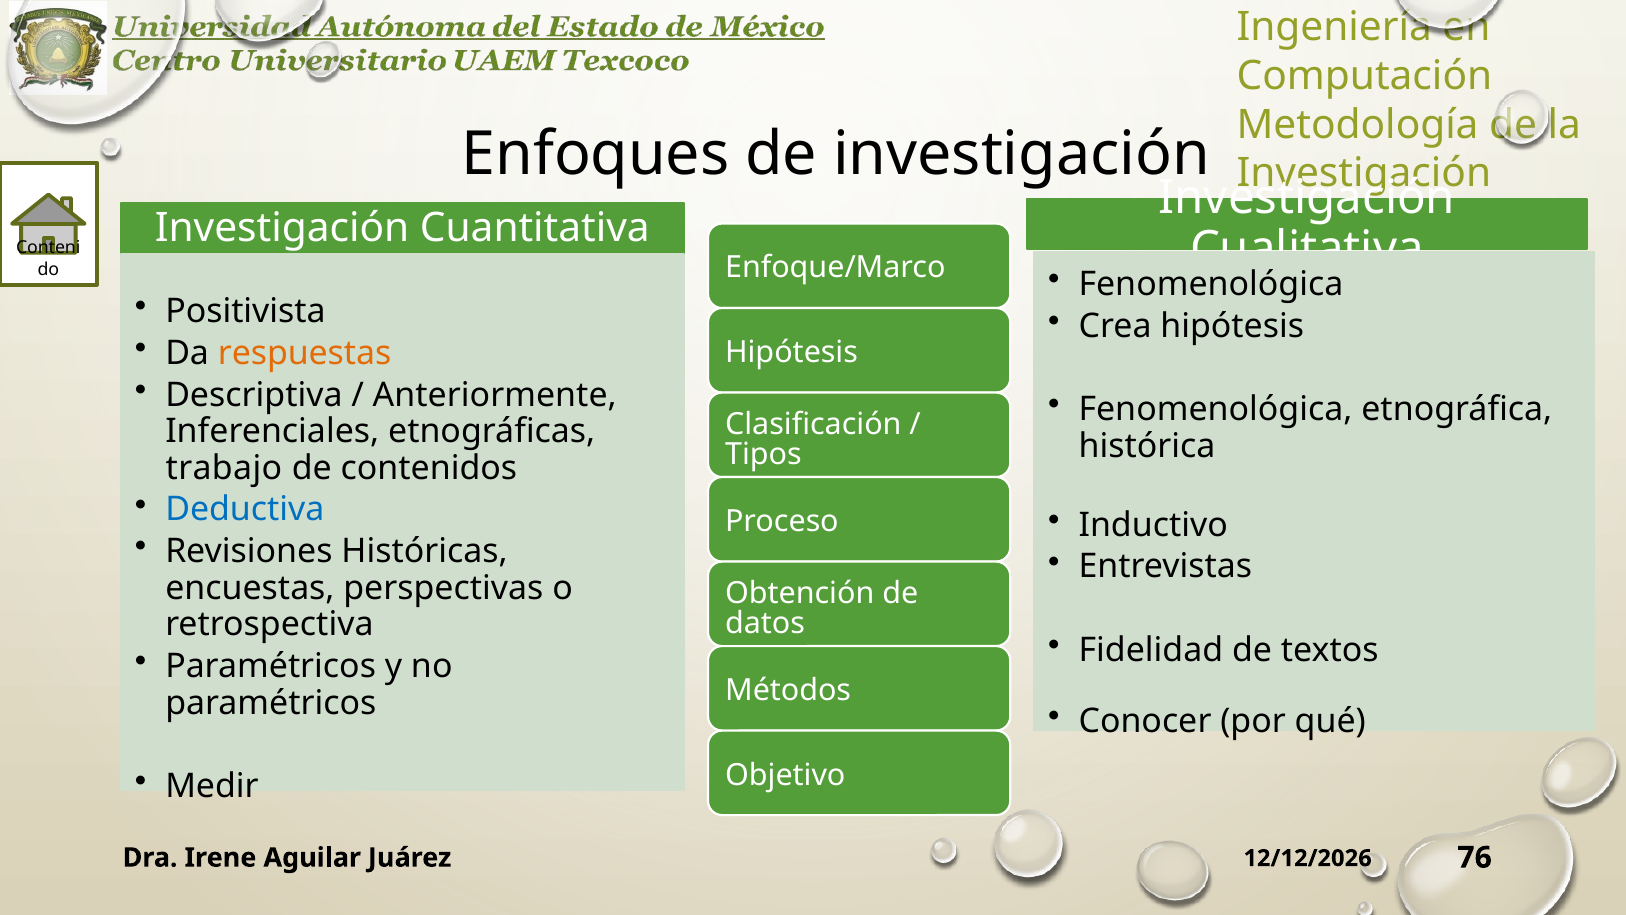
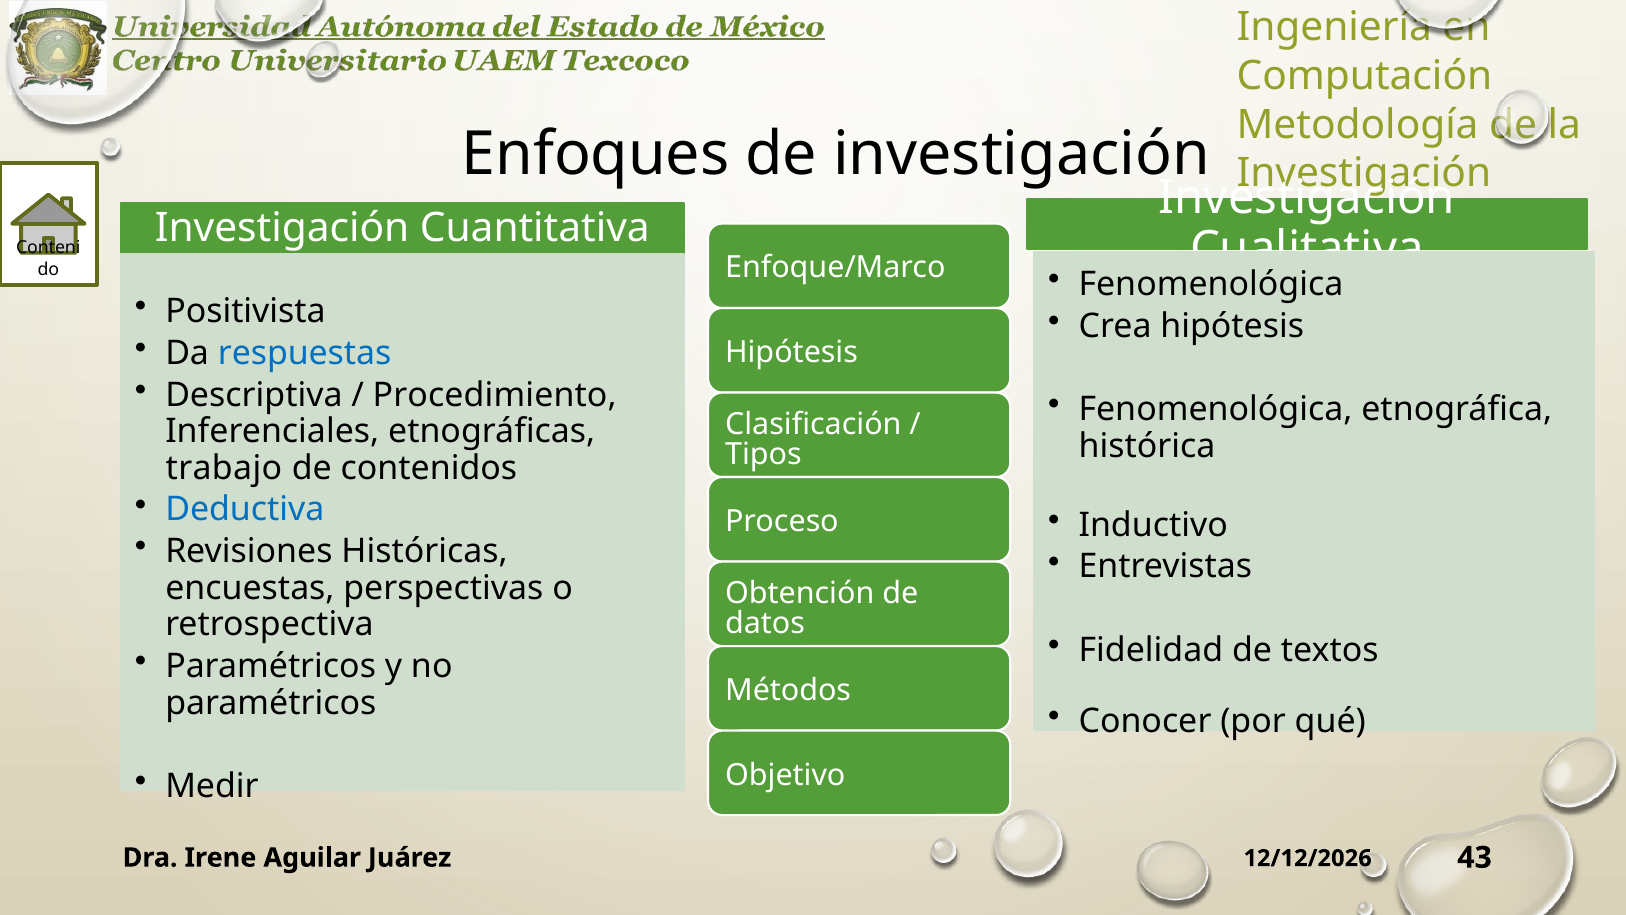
respuestas colour: orange -> blue
Anteriormente: Anteriormente -> Procedimiento
76: 76 -> 43
